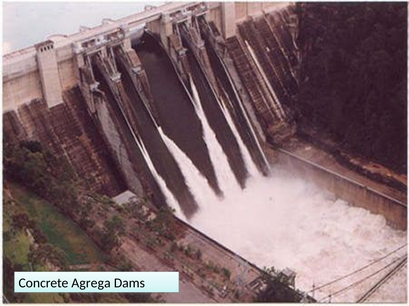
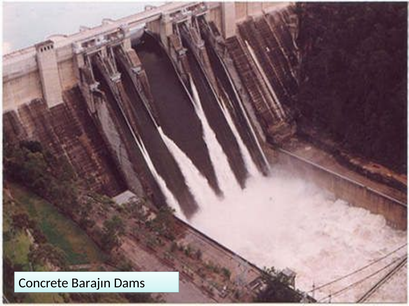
Agrega: Agrega -> Barajın
